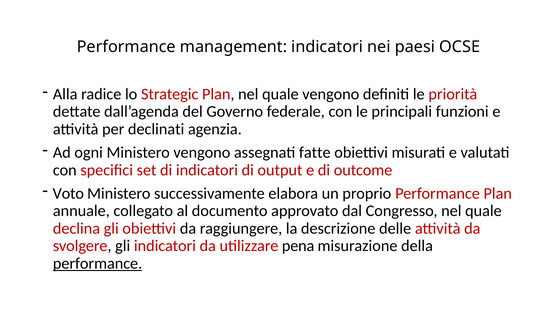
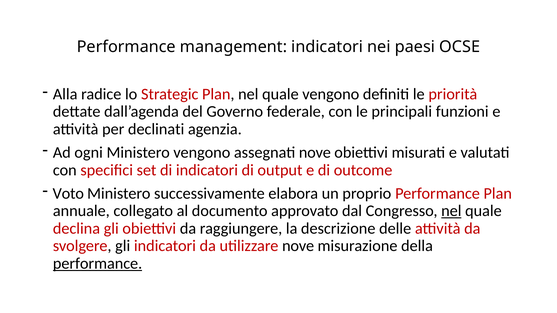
assegnati fatte: fatte -> nove
nel at (451, 211) underline: none -> present
utilizzare pena: pena -> nove
